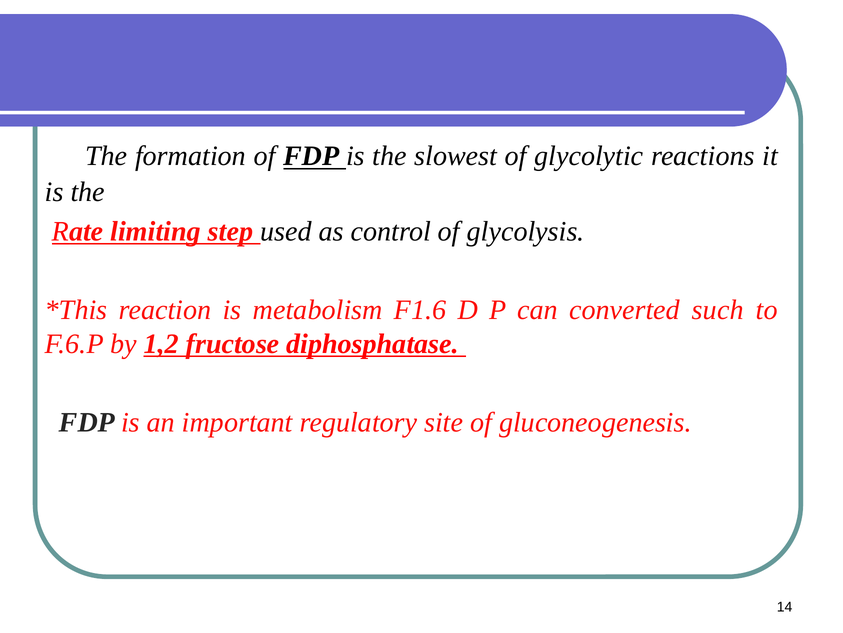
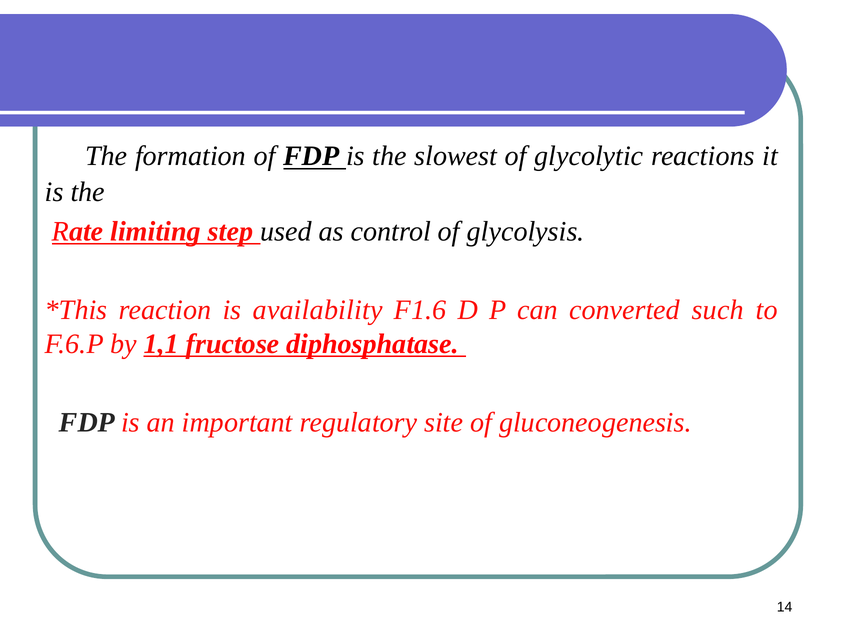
metabolism: metabolism -> availability
1,2: 1,2 -> 1,1
